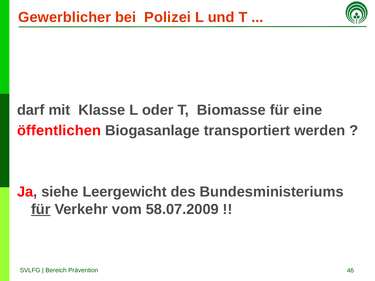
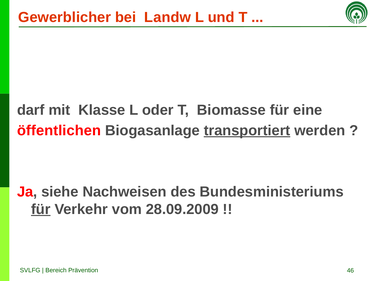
Polizei: Polizei -> Landw
transportiert underline: none -> present
Leergewicht: Leergewicht -> Nachweisen
58.07.2009: 58.07.2009 -> 28.09.2009
